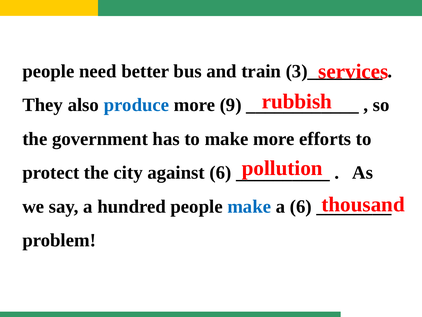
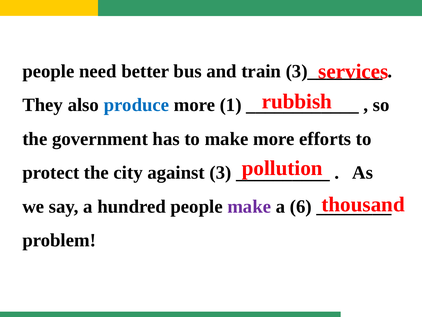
9: 9 -> 1
against 6: 6 -> 3
make at (249, 206) colour: blue -> purple
